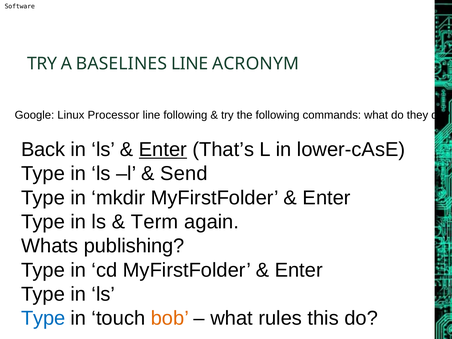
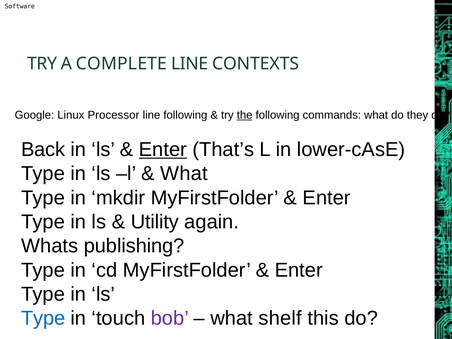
BASELINES: BASELINES -> COMPLETE
ACRONYM: ACRONYM -> CONTEXTS
the underline: none -> present
Send at (184, 174): Send -> What
Term: Term -> Utility
bob colour: orange -> purple
rules: rules -> shelf
